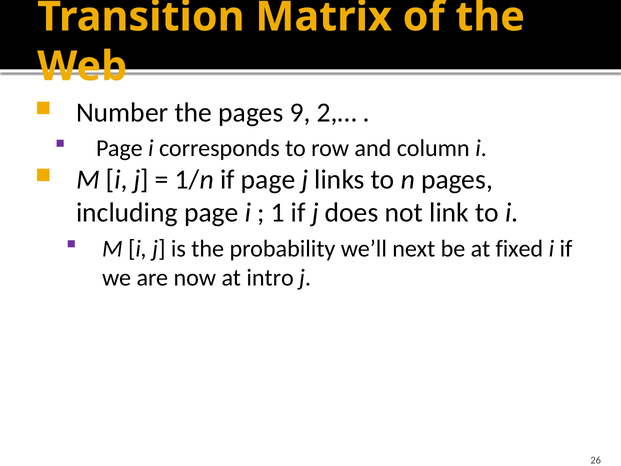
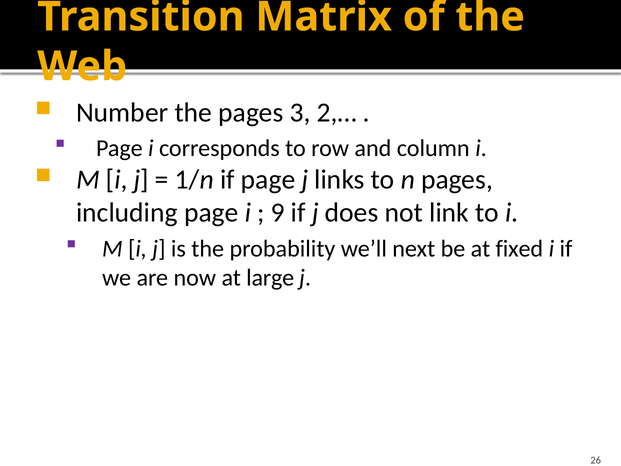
9: 9 -> 3
1: 1 -> 9
intro: intro -> large
